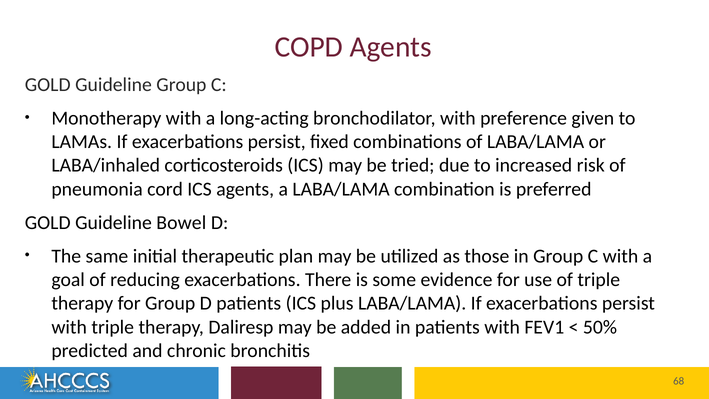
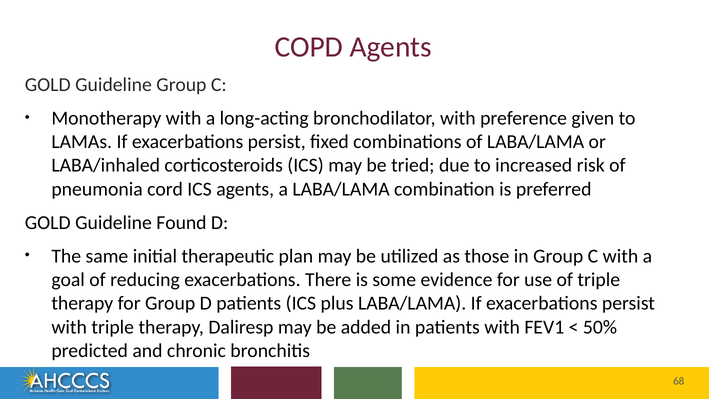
Bowel: Bowel -> Found
